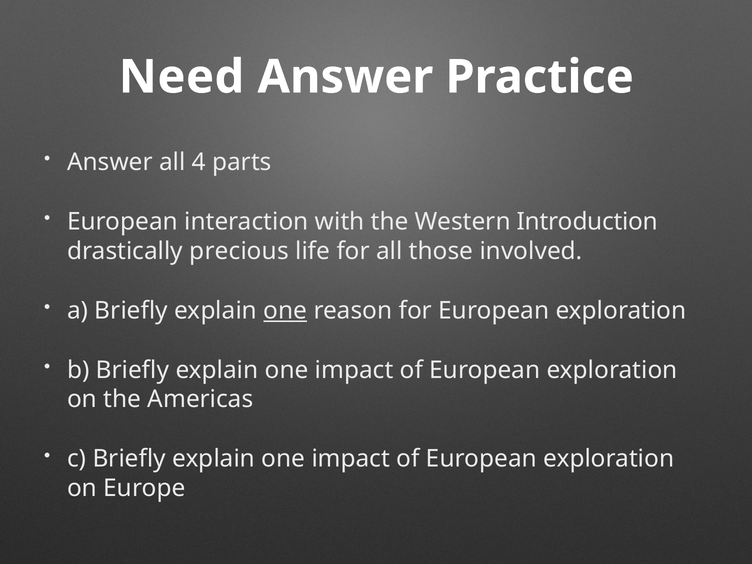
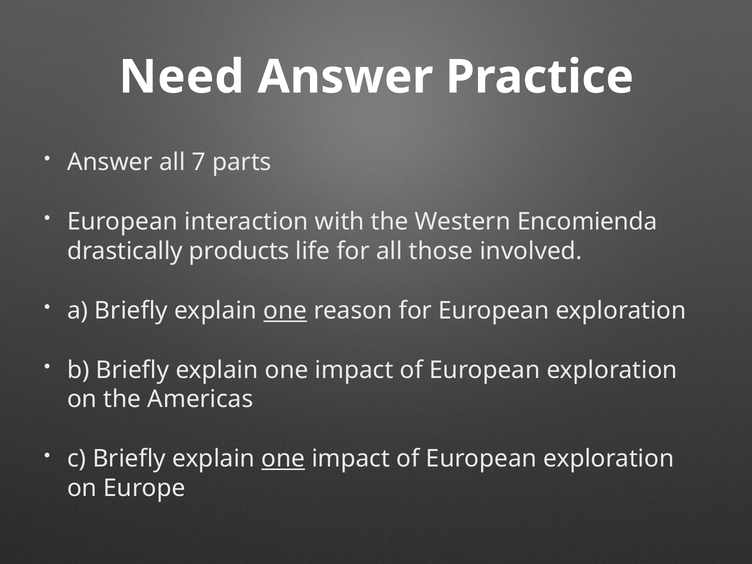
4: 4 -> 7
Introduction: Introduction -> Encomienda
precious: precious -> products
one at (283, 459) underline: none -> present
